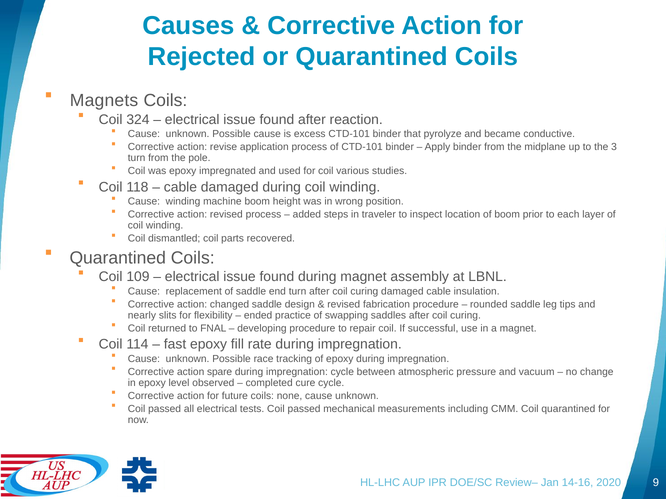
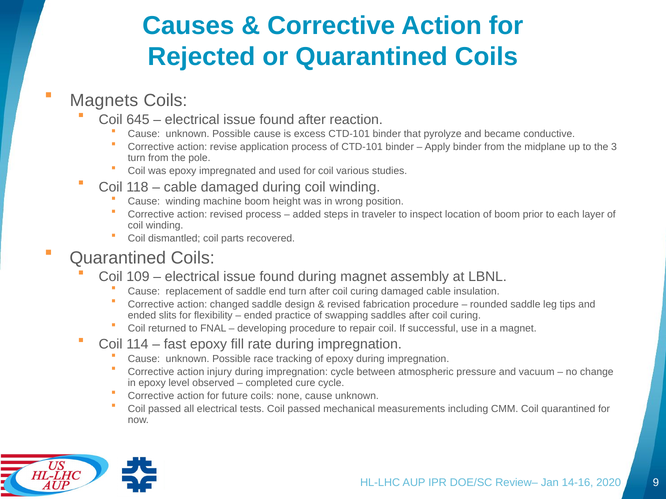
324: 324 -> 645
nearly at (142, 316): nearly -> ended
spare: spare -> injury
